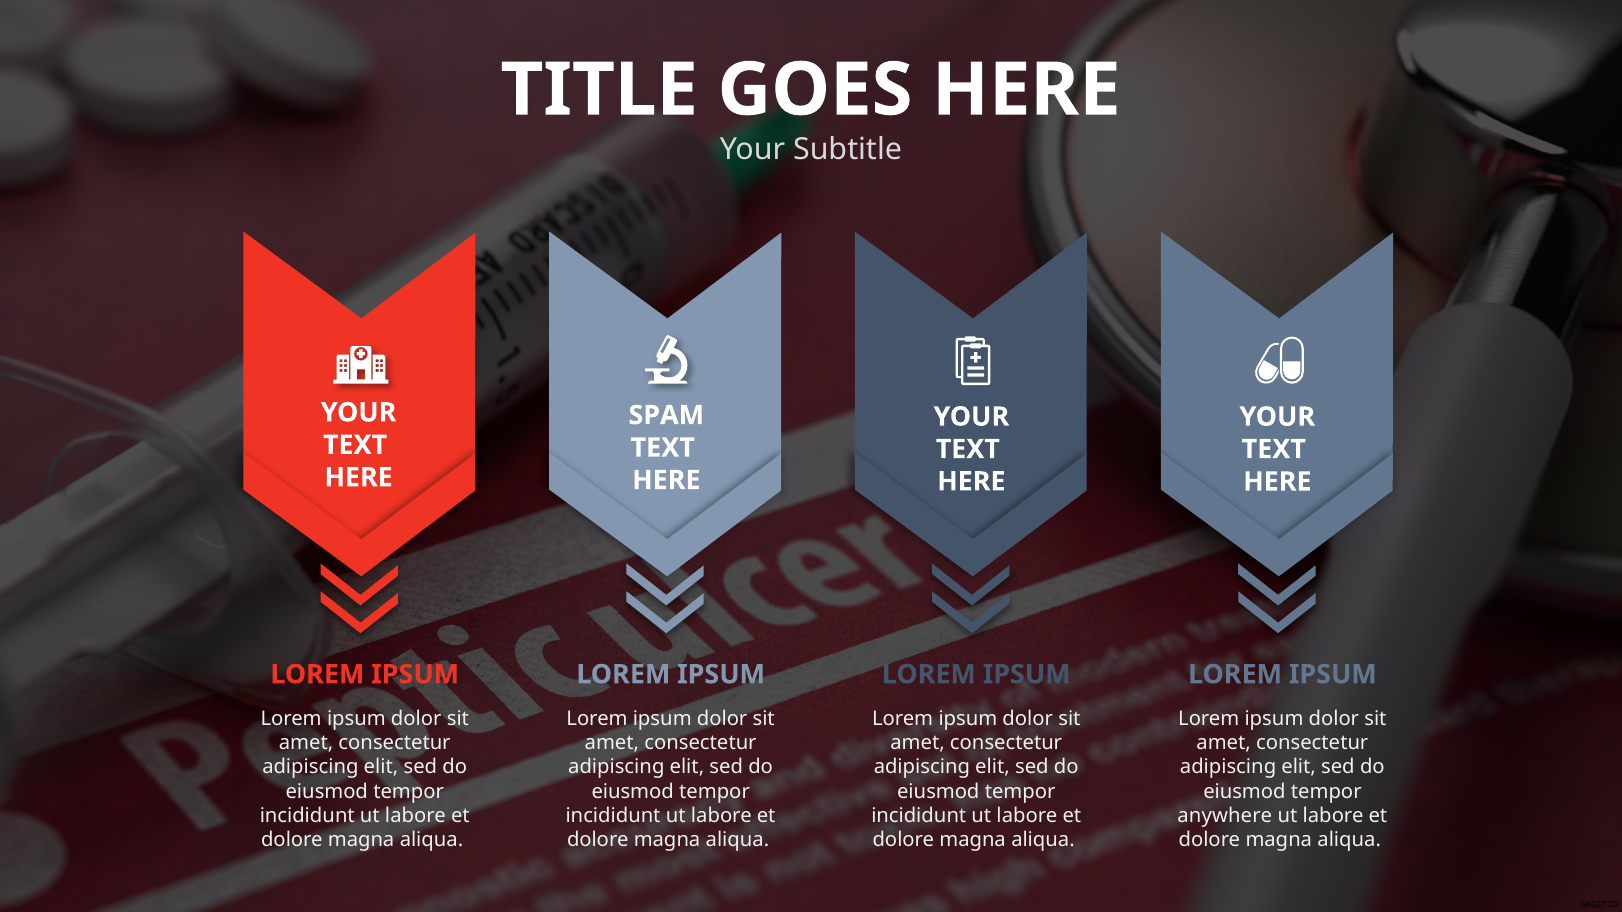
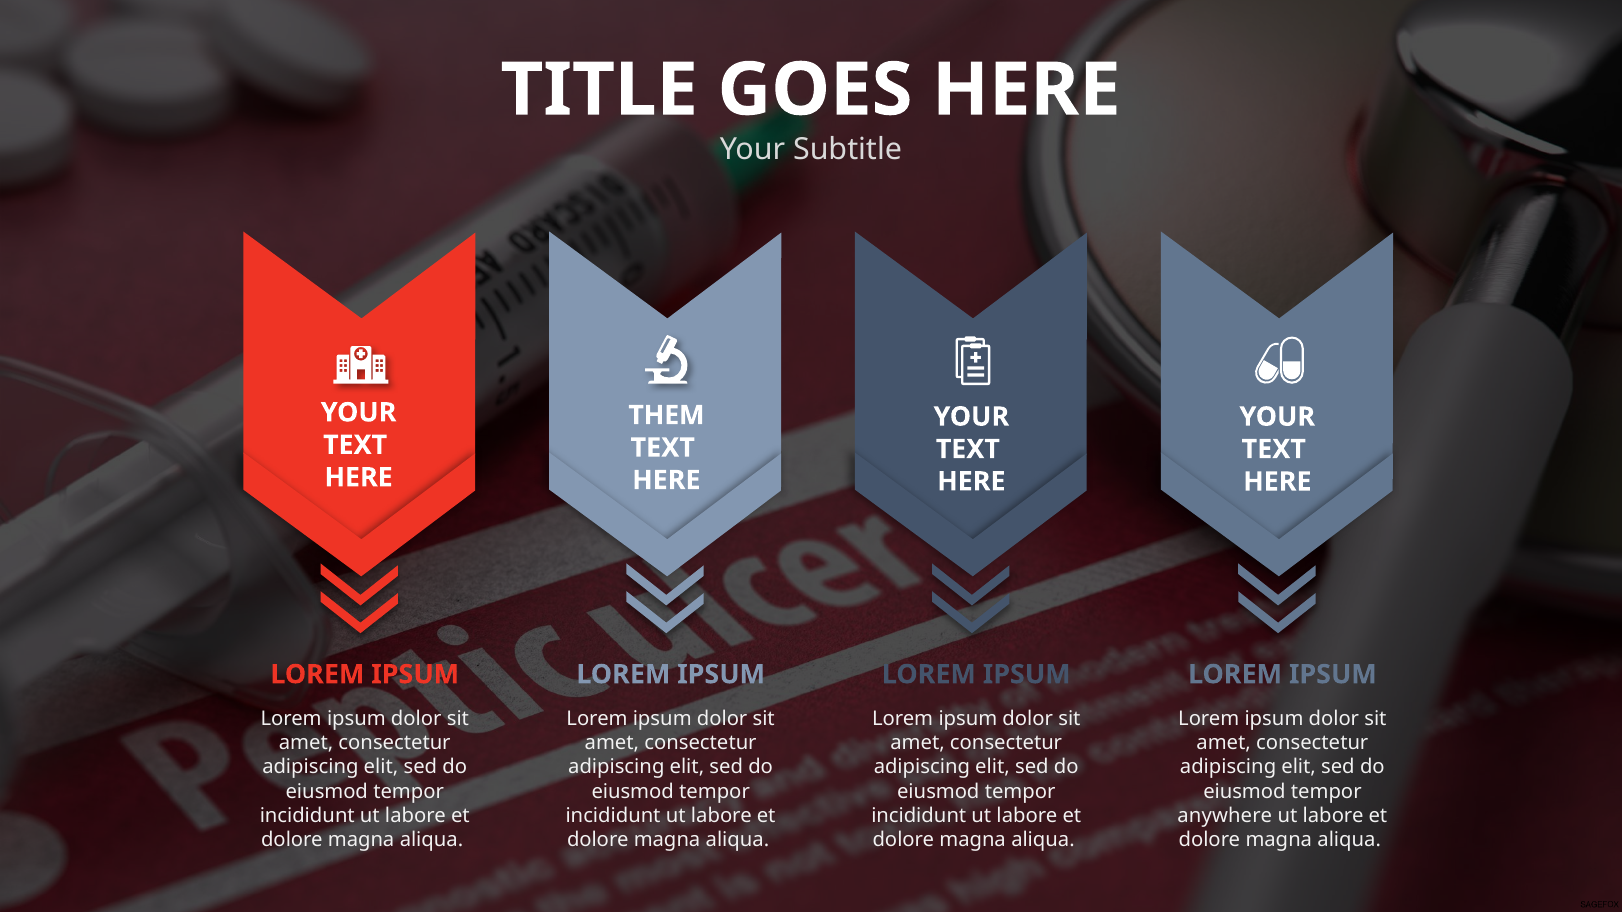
SPAM: SPAM -> THEM
